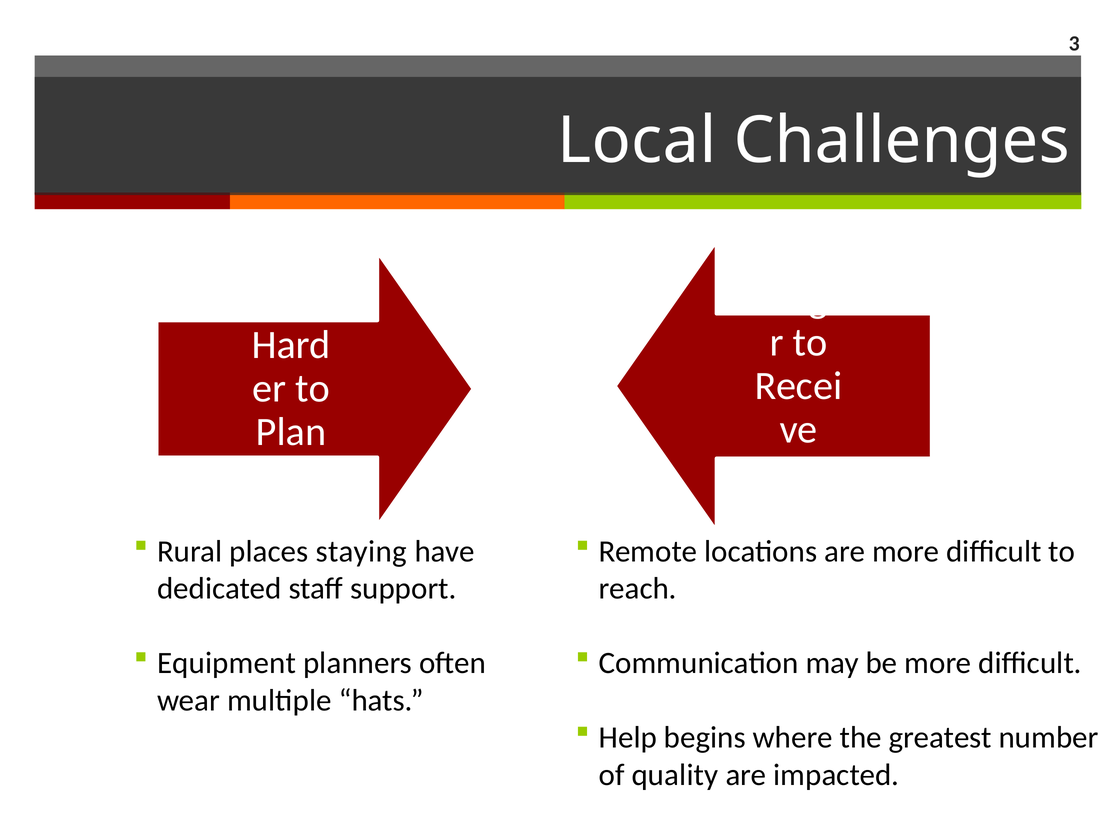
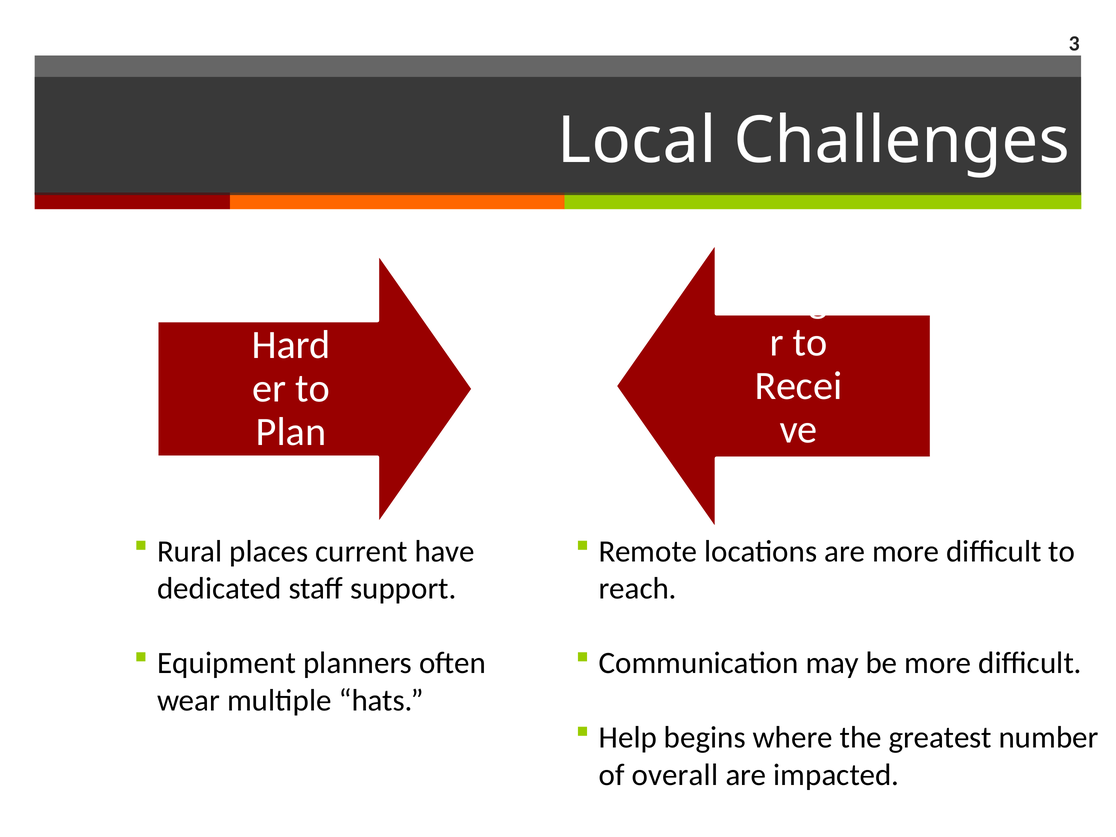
staying: staying -> current
quality: quality -> overall
